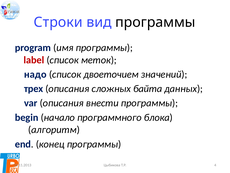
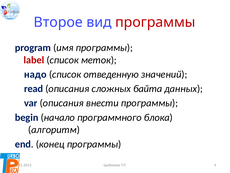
Строки: Строки -> Второе
программы at (155, 22) colour: black -> red
двоеточием: двоеточием -> отведенную
трех: трех -> read
